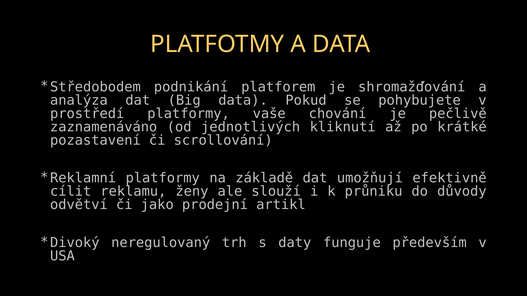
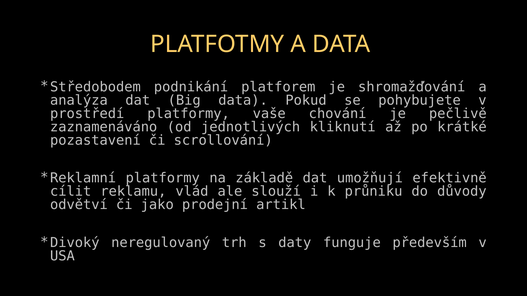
ženy: ženy -> vlád
